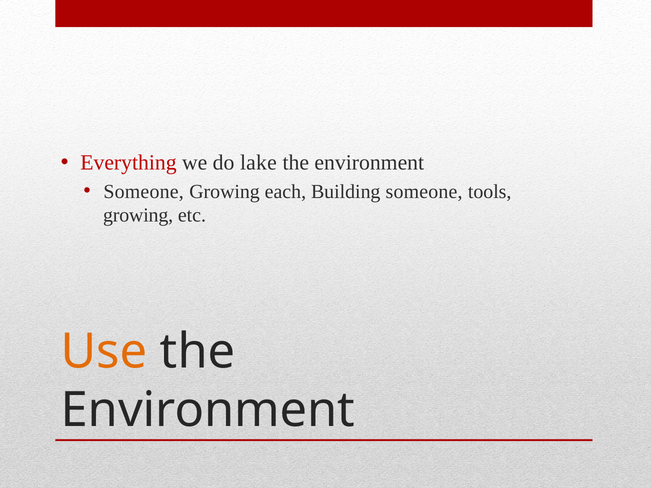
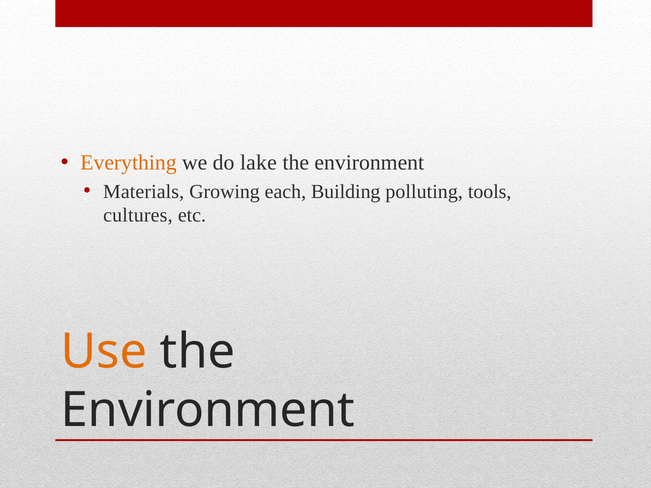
Everything colour: red -> orange
Someone at (144, 192): Someone -> Materials
Building someone: someone -> polluting
growing at (138, 215): growing -> cultures
